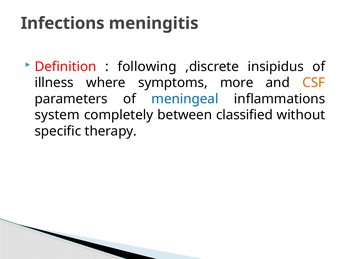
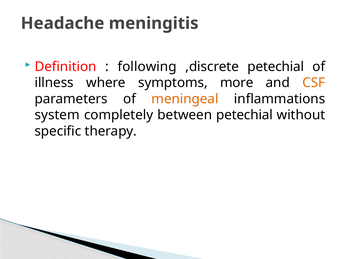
Infections: Infections -> Headache
,discrete insipidus: insipidus -> petechial
meningeal colour: blue -> orange
between classified: classified -> petechial
